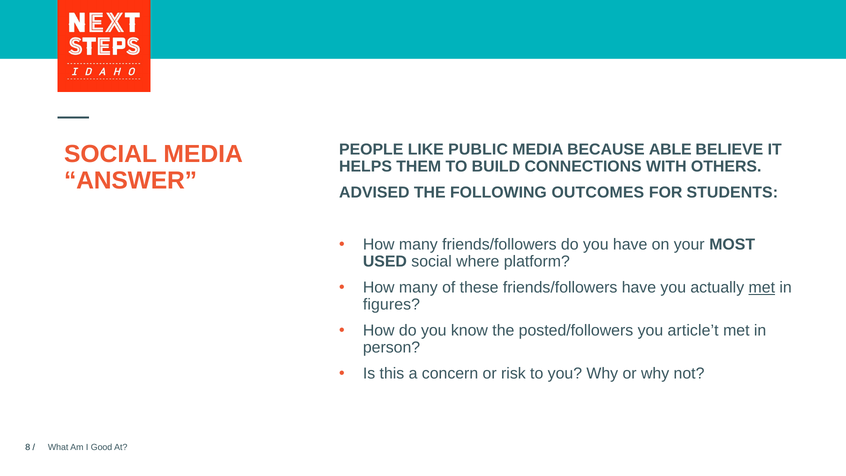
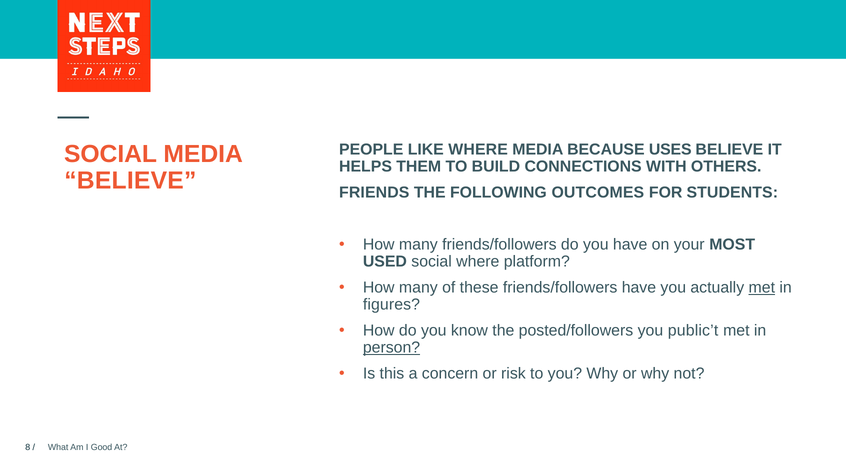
LIKE PUBLIC: PUBLIC -> WHERE
ABLE: ABLE -> USES
ANSWER at (131, 181): ANSWER -> BELIEVE
ADVISED: ADVISED -> FRIENDS
article’t: article’t -> public’t
person underline: none -> present
